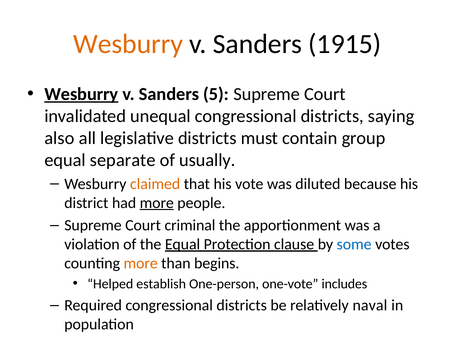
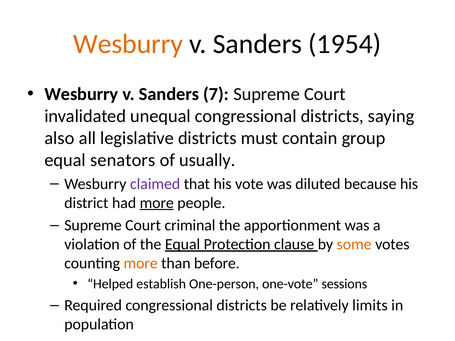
1915: 1915 -> 1954
Wesburry at (81, 94) underline: present -> none
5: 5 -> 7
separate: separate -> senators
claimed colour: orange -> purple
some colour: blue -> orange
begins: begins -> before
includes: includes -> sessions
naval: naval -> limits
